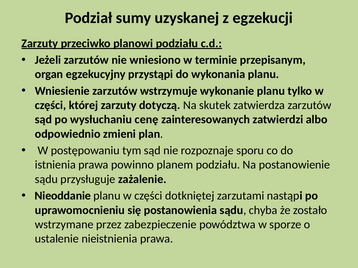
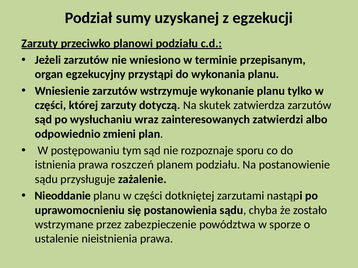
cenę: cenę -> wraz
powinno: powinno -> roszczeń
